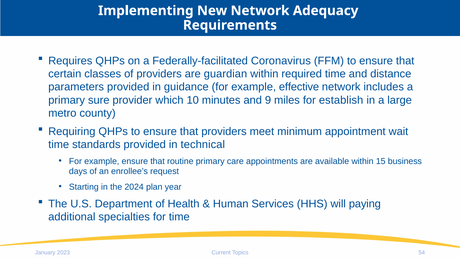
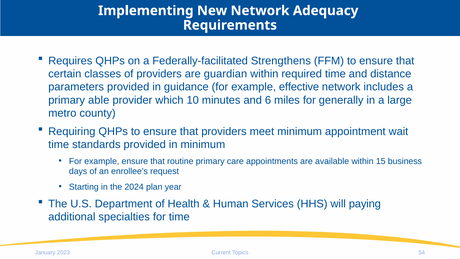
Coronavirus: Coronavirus -> Strengthens
sure: sure -> able
9: 9 -> 6
establish: establish -> generally
in technical: technical -> minimum
